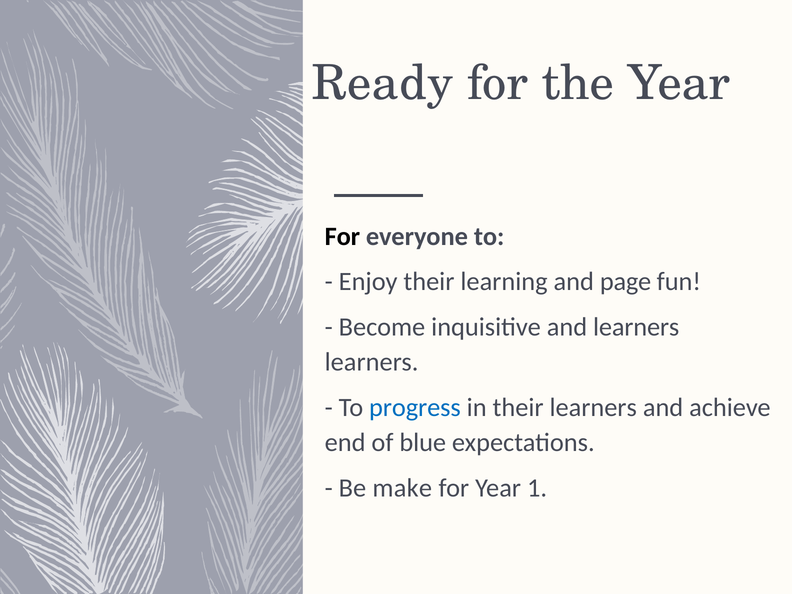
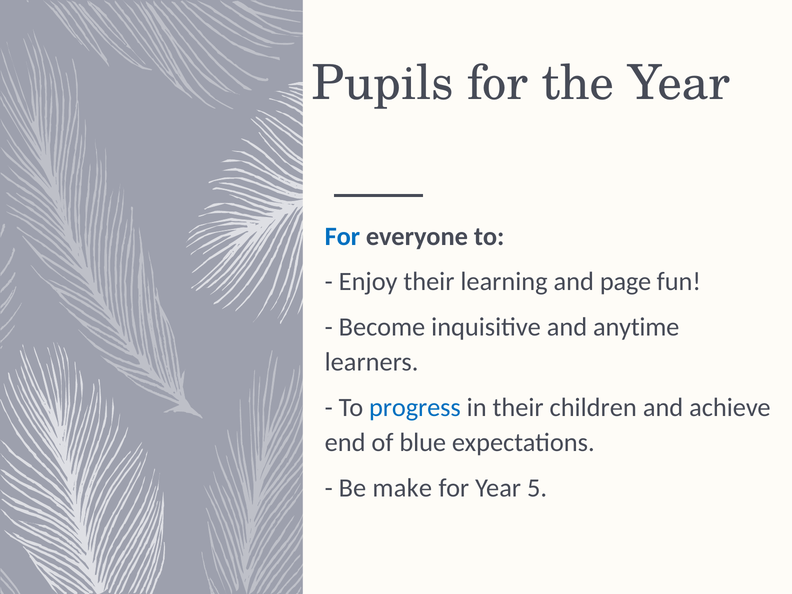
Ready: Ready -> Pupils
For at (342, 236) colour: black -> blue
and learners: learners -> anytime
their learners: learners -> children
1: 1 -> 5
